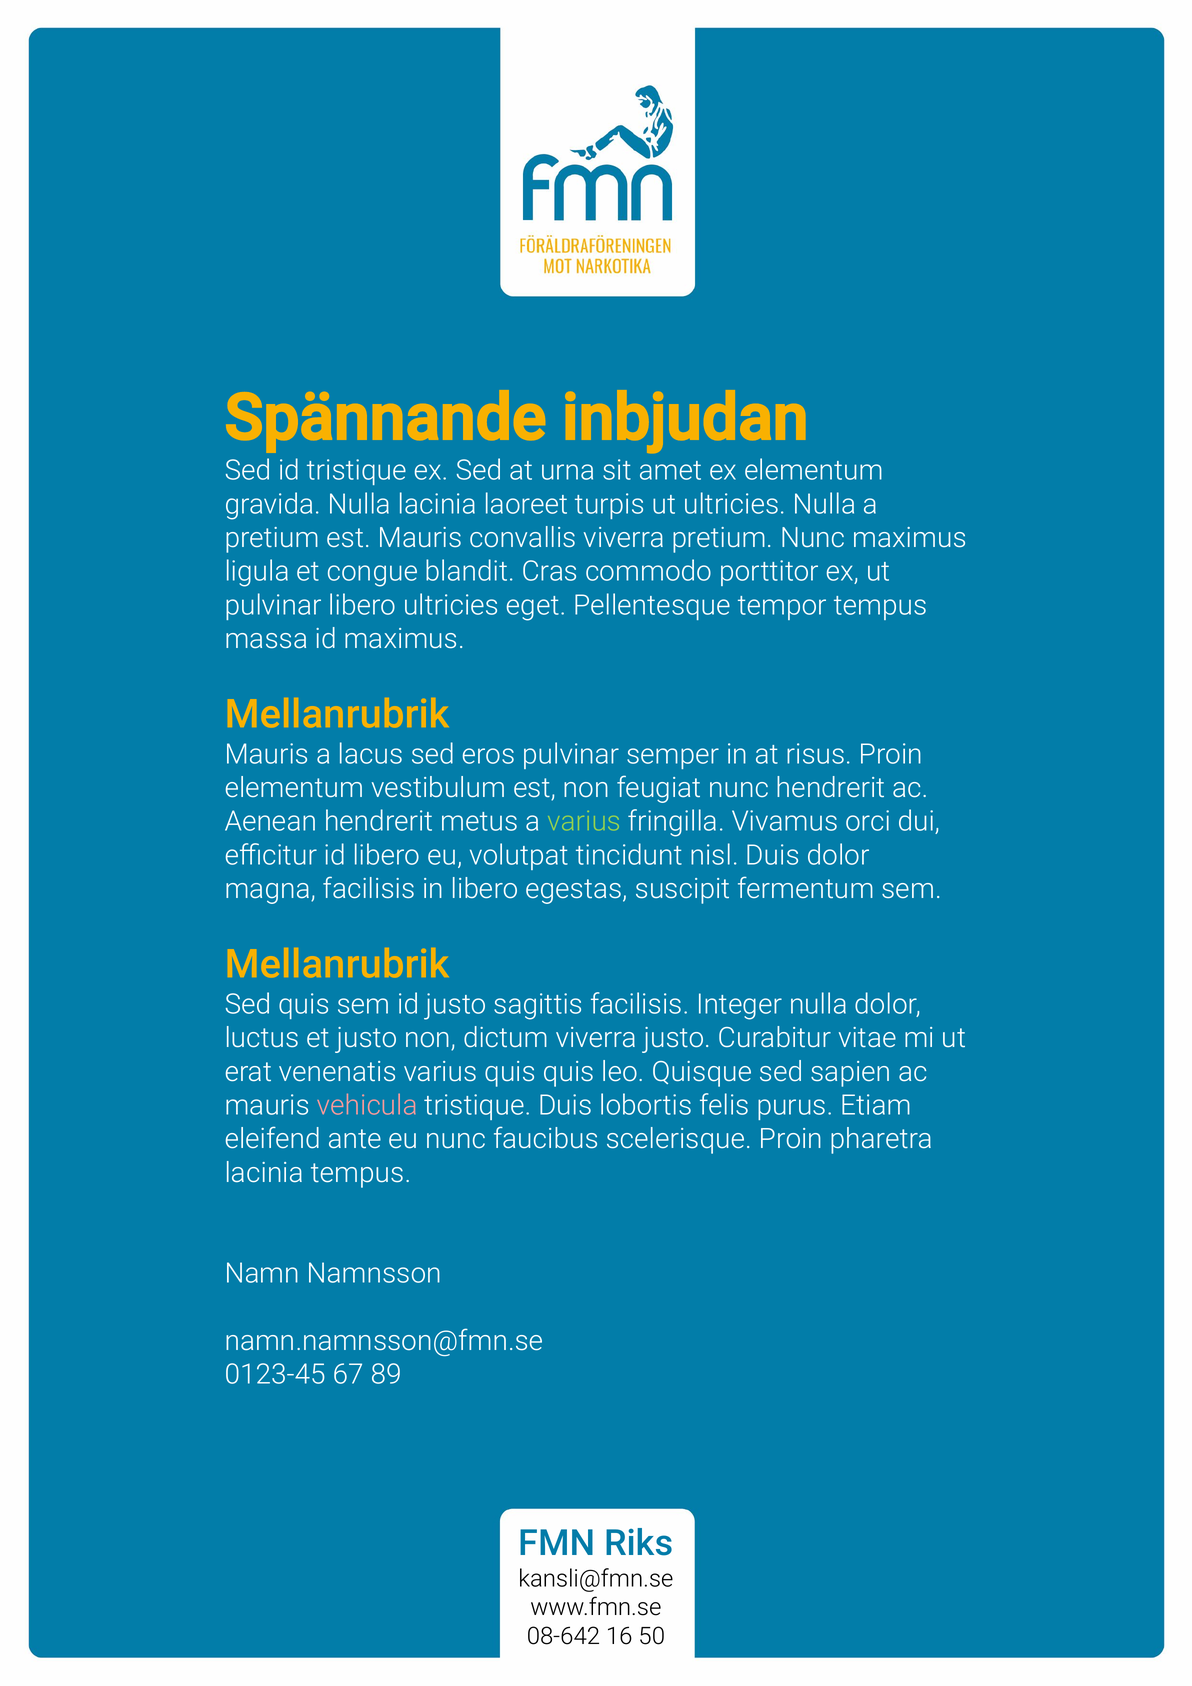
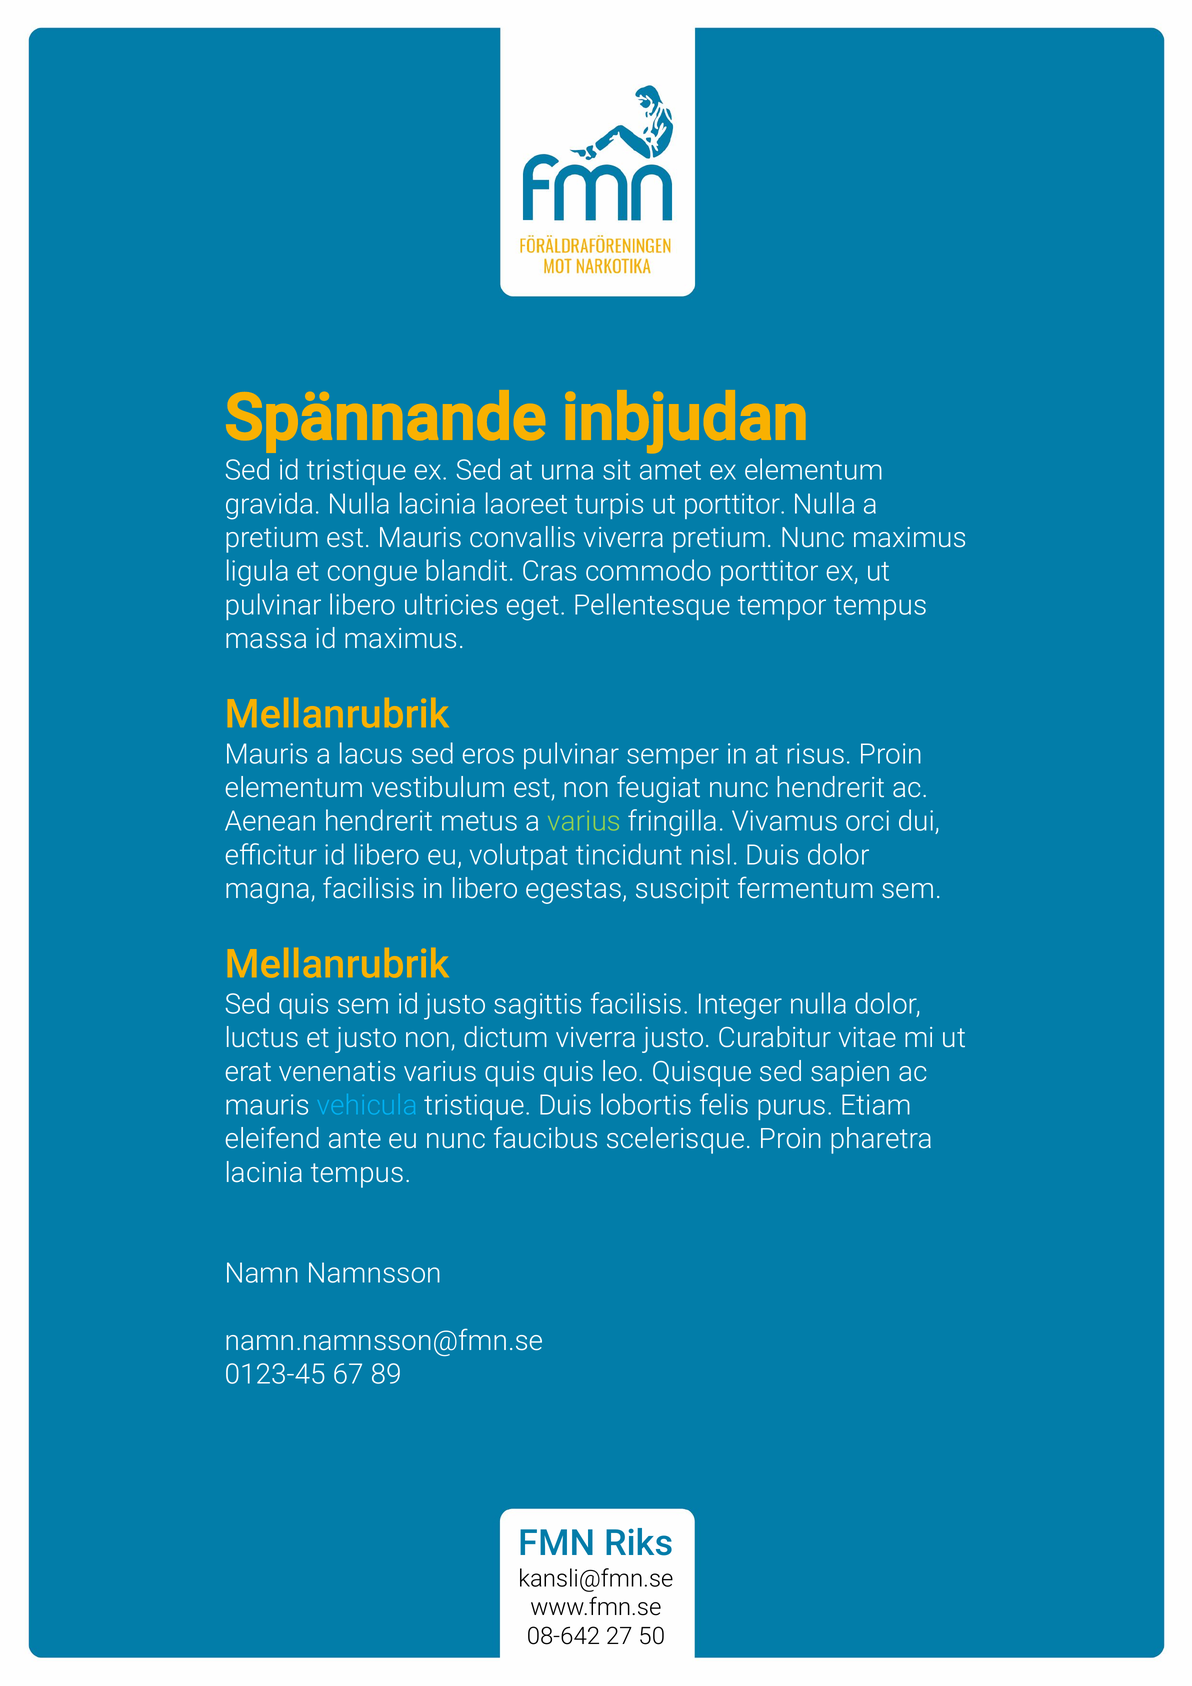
ut ultricies: ultricies -> porttitor
vehicula colour: pink -> light blue
16: 16 -> 27
